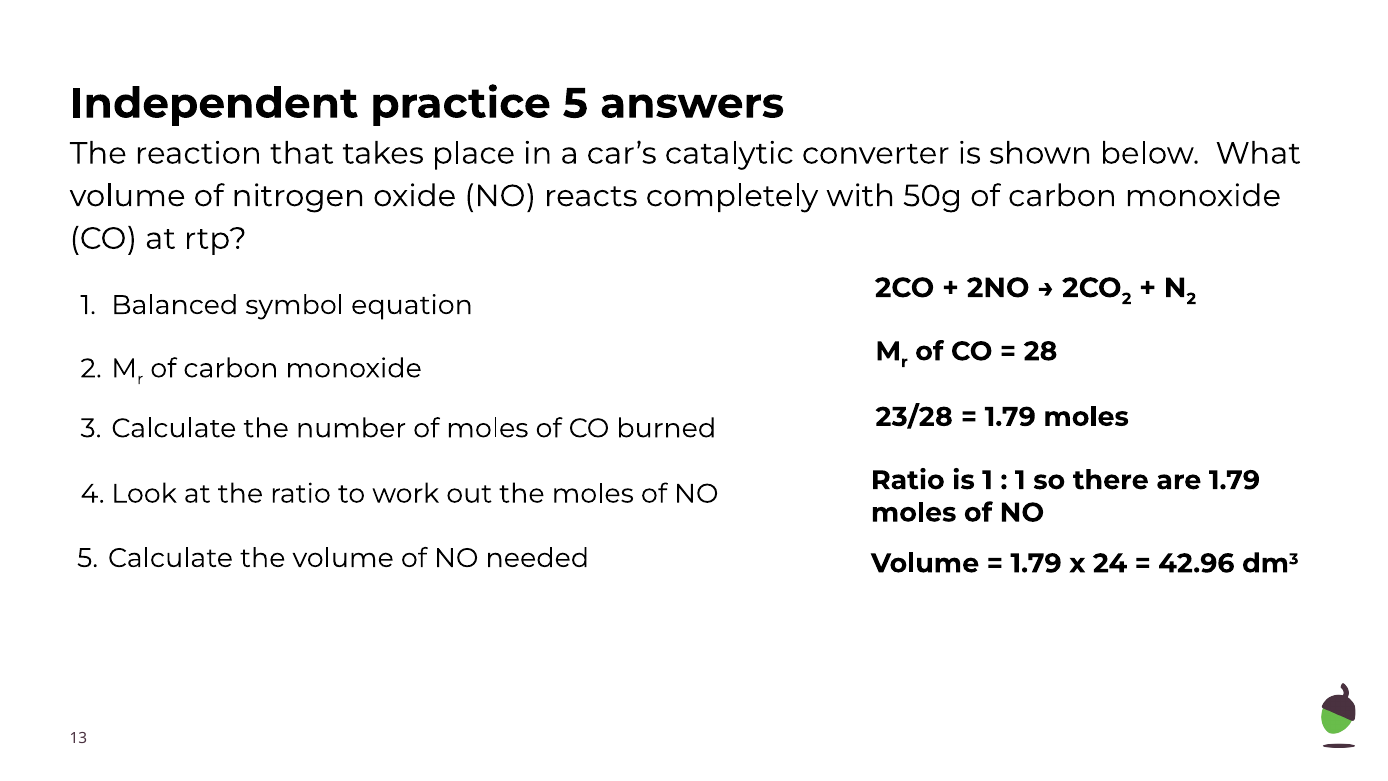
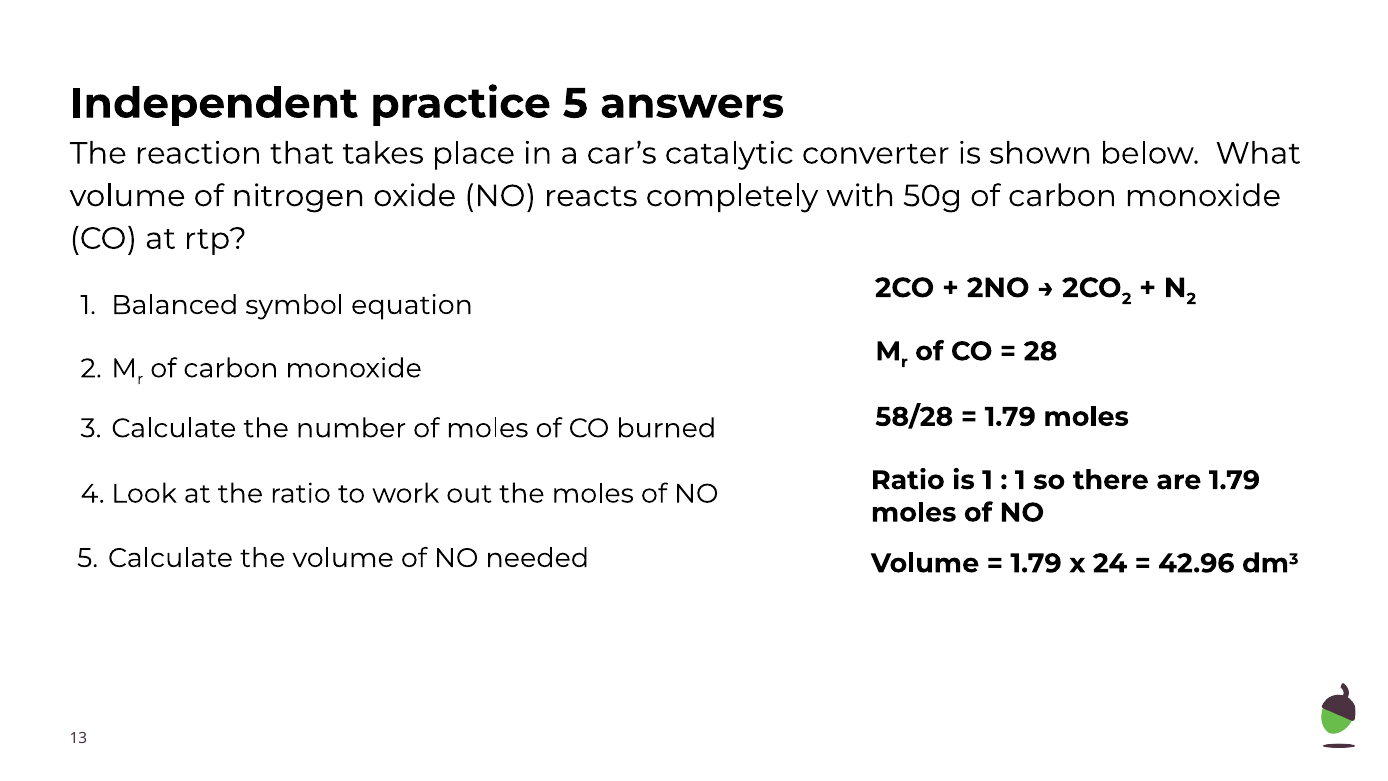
23/28: 23/28 -> 58/28
